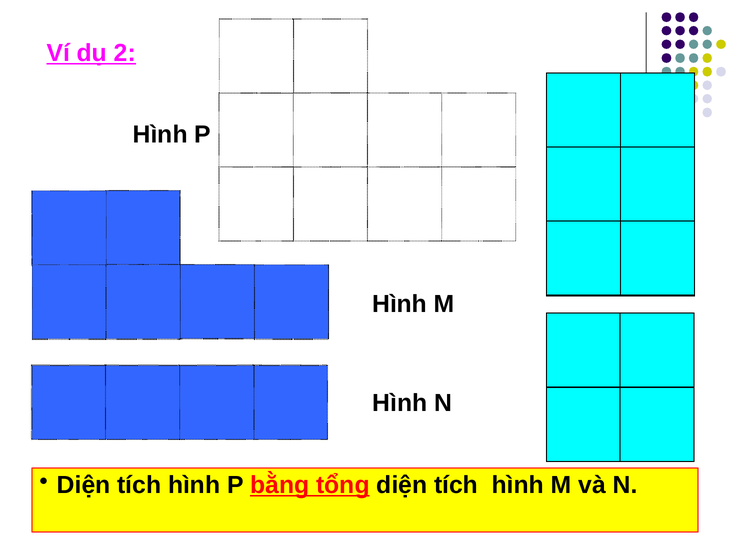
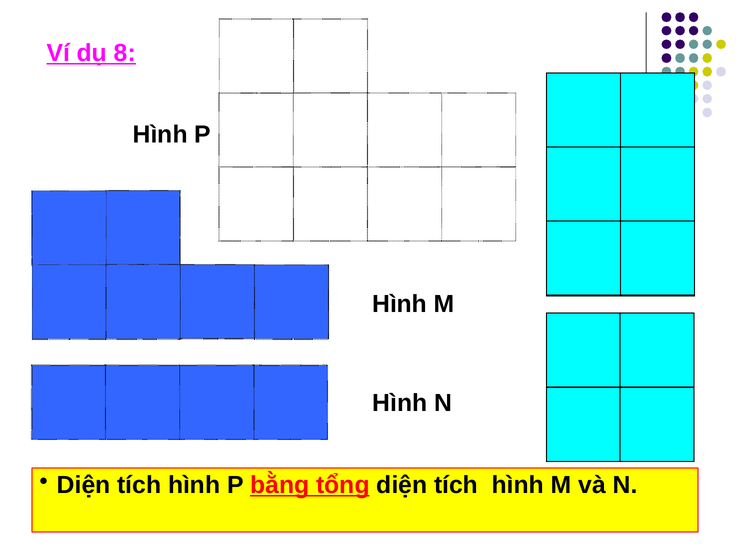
2: 2 -> 8
